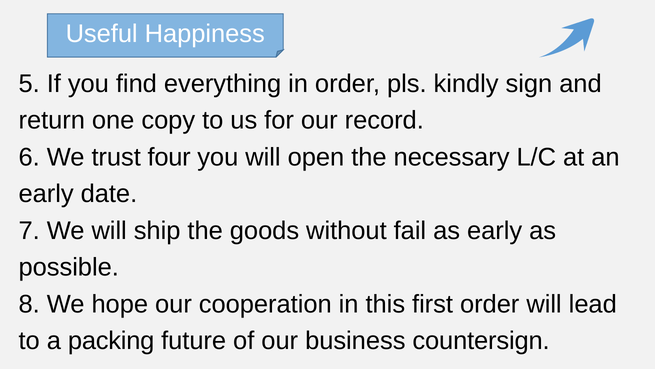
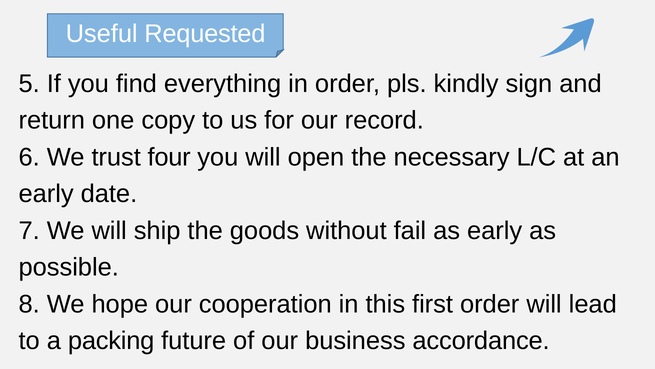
Happiness: Happiness -> Requested
countersign: countersign -> accordance
